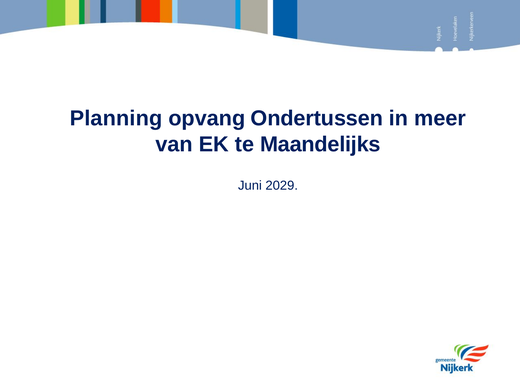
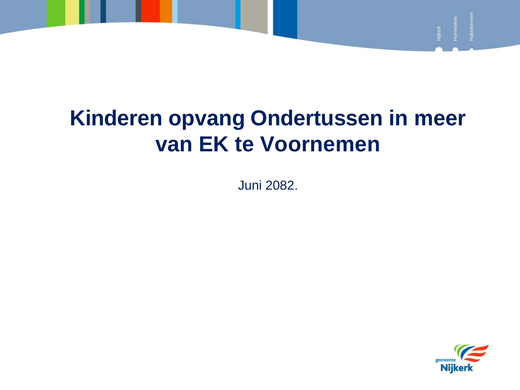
Planning: Planning -> Kinderen
Maandelijks: Maandelijks -> Voornemen
2029: 2029 -> 2082
